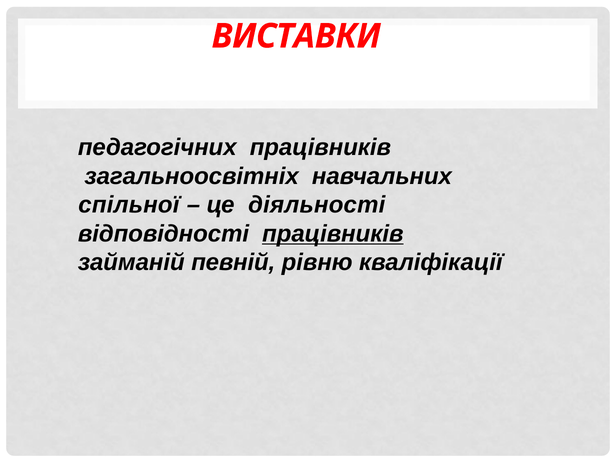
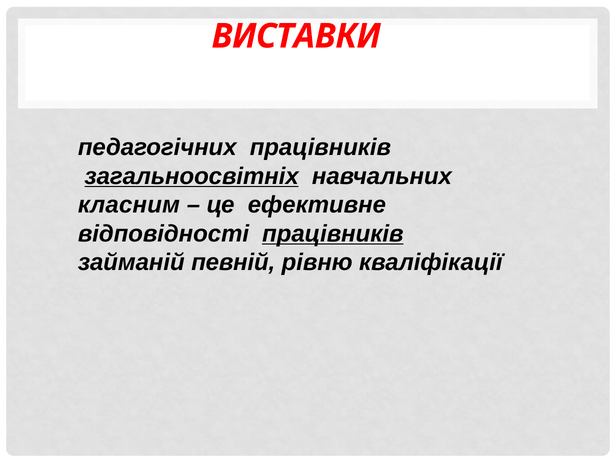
загальноосвітніх underline: none -> present
спільної: спільної -> класним
діяльності: діяльності -> ефективне
